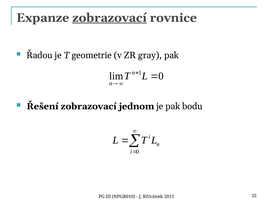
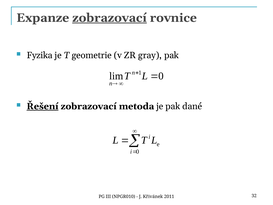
Řadou: Řadou -> Fyzika
Řešení underline: none -> present
jednom: jednom -> metoda
bodu: bodu -> dané
